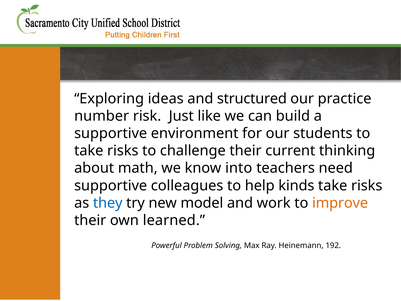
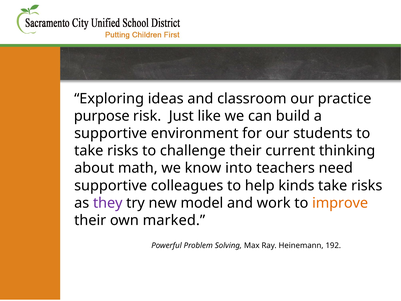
structured: structured -> classroom
number: number -> purpose
they colour: blue -> purple
learned: learned -> marked
